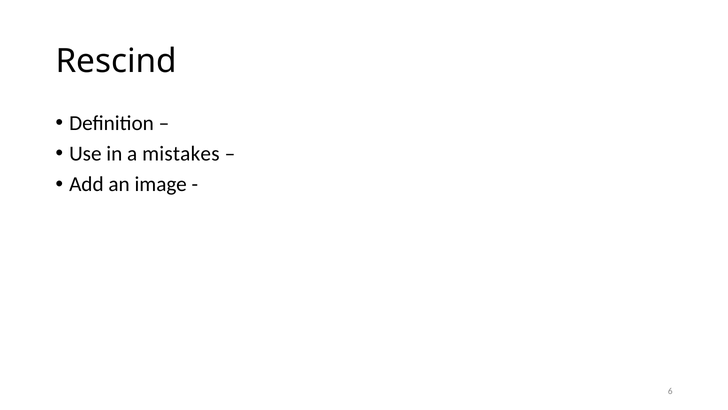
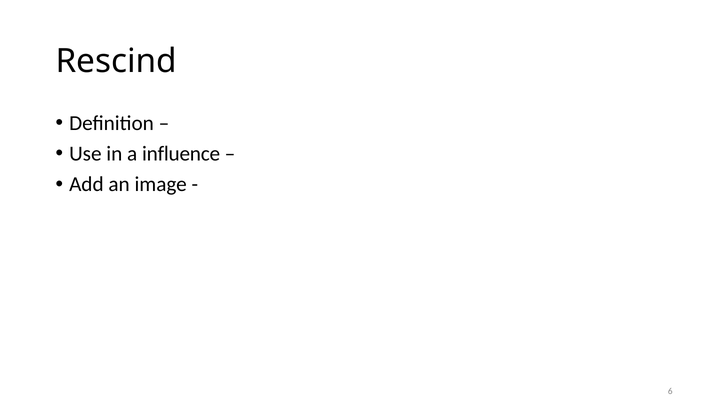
mistakes: mistakes -> influence
